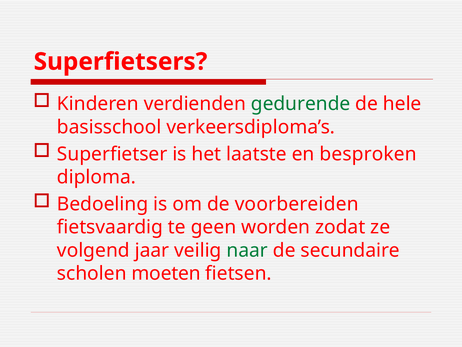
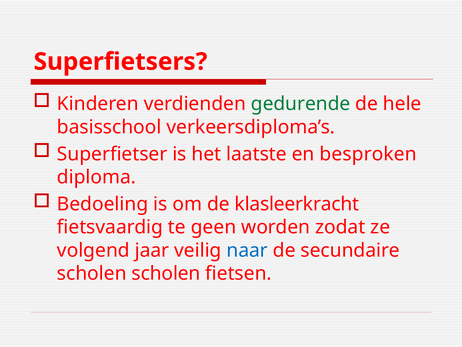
voorbereiden: voorbereiden -> klasleerkracht
naar colour: green -> blue
scholen moeten: moeten -> scholen
